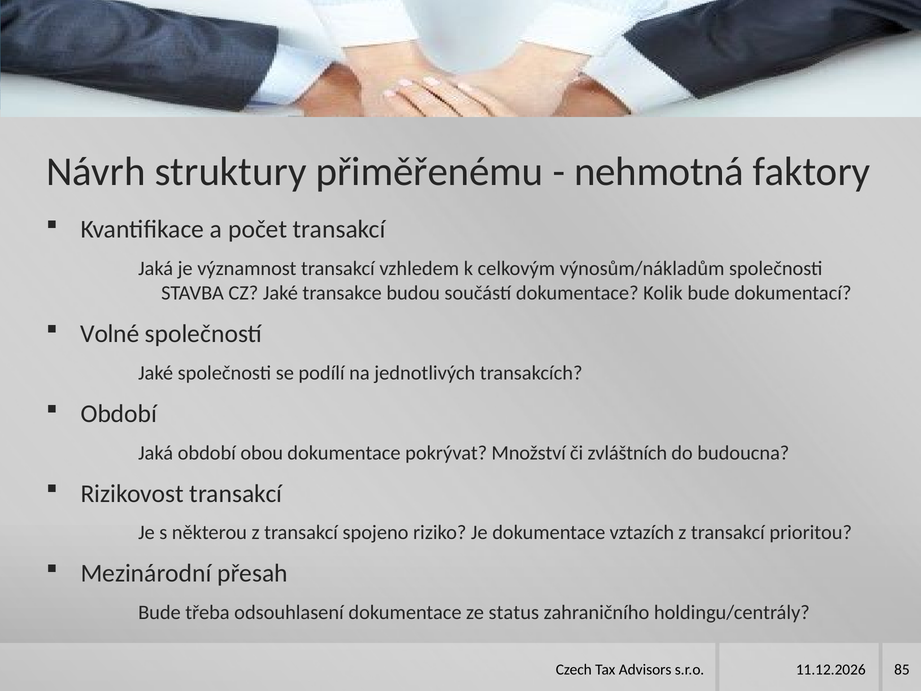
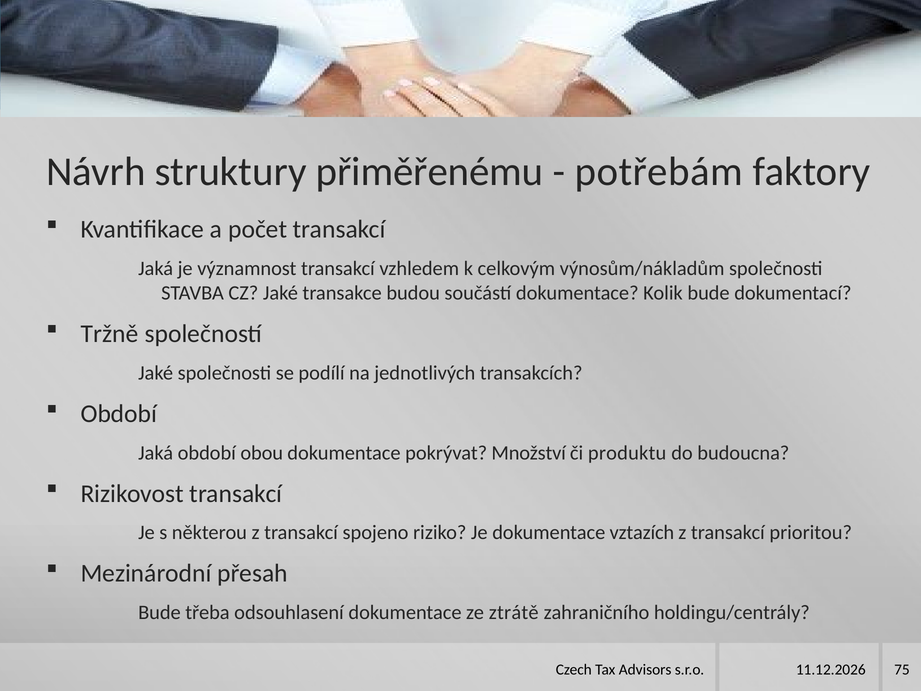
nehmotná: nehmotná -> potřebám
Volné: Volné -> Tržně
zvláštních: zvláštních -> produktu
status: status -> ztrátě
85: 85 -> 75
